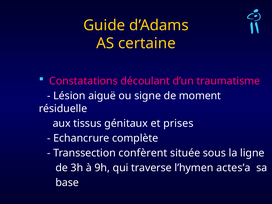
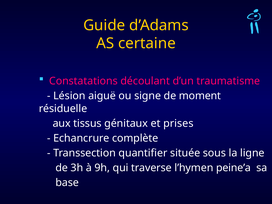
confèrent: confèrent -> quantifier
actes’a: actes’a -> peine’a
